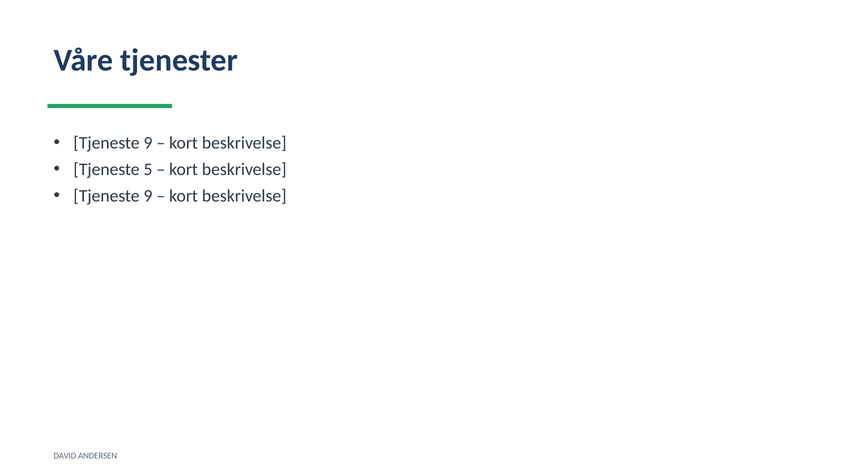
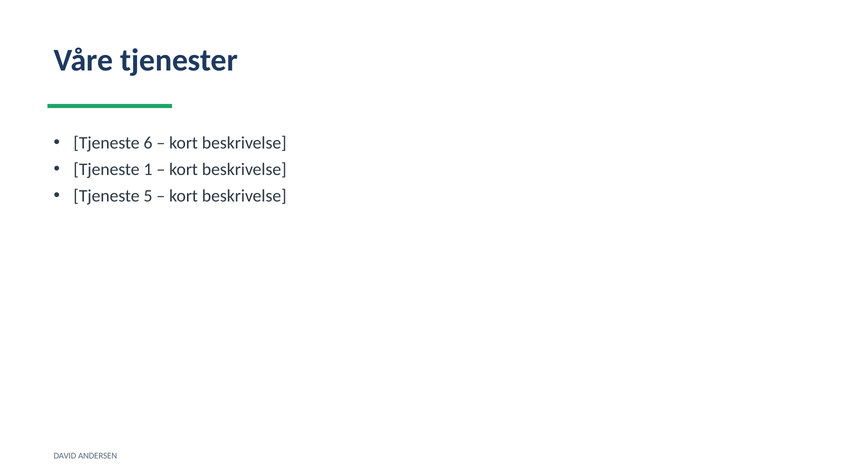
9 at (148, 143): 9 -> 6
5: 5 -> 1
9 at (148, 196): 9 -> 5
